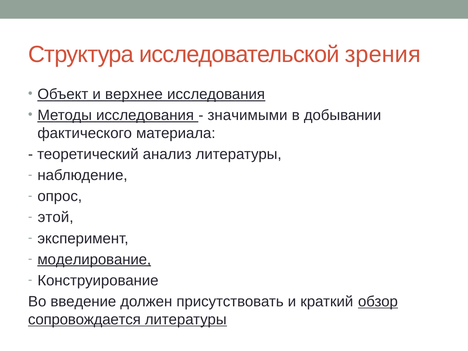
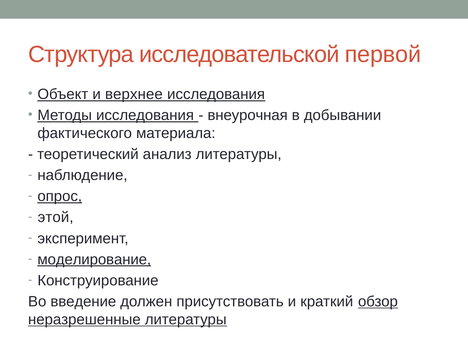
зрения: зрения -> первой
значимыми: значимыми -> внеурочная
опрос underline: none -> present
сопровождается: сопровождается -> неразрешенные
